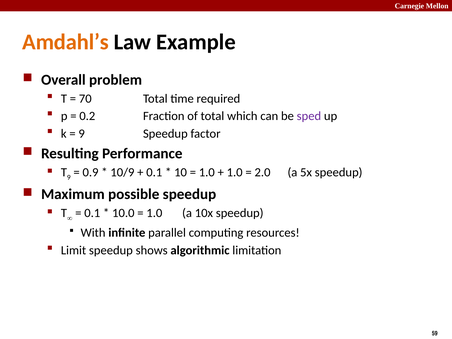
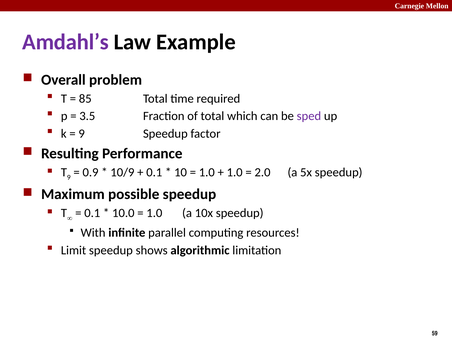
Amdahl’s colour: orange -> purple
70: 70 -> 85
0.2: 0.2 -> 3.5
